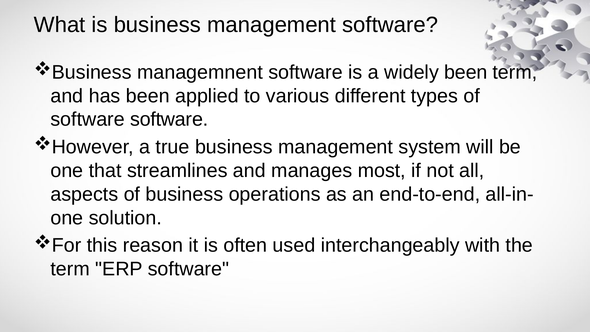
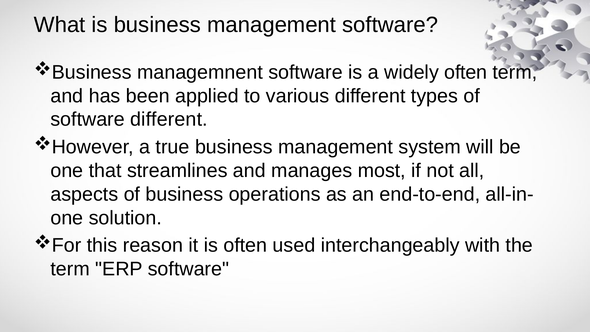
widely been: been -> often
software software: software -> different
